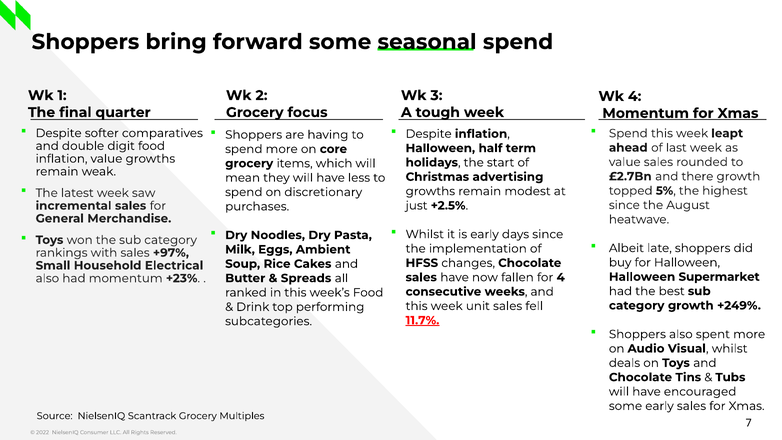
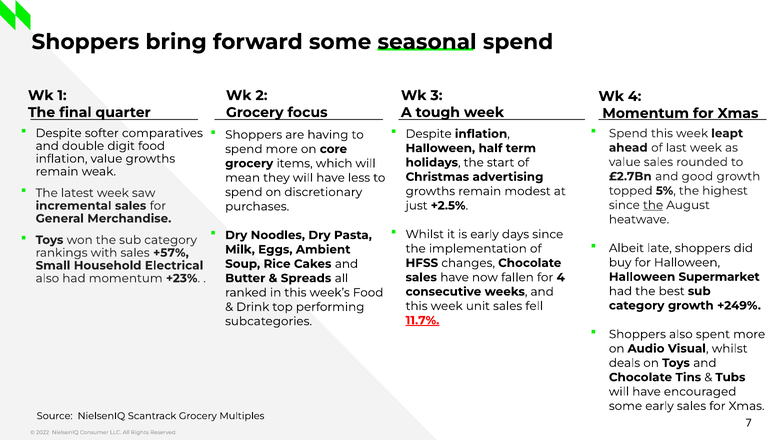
there: there -> good
the at (653, 205) underline: none -> present
+97%: +97% -> +57%
